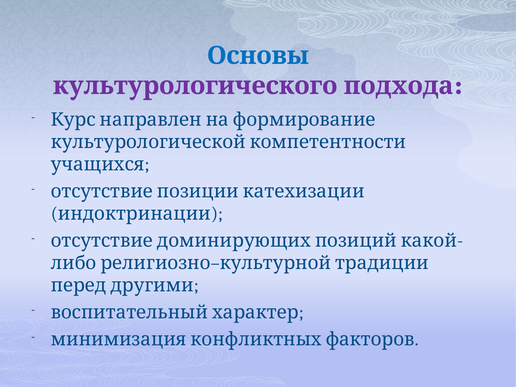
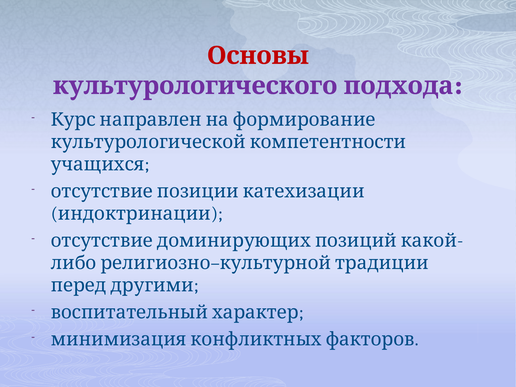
Основы colour: blue -> red
